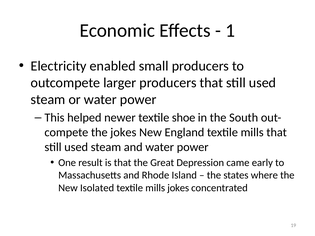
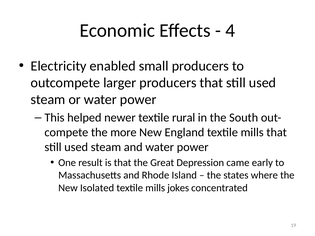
1: 1 -> 4
shoe: shoe -> rural
the jokes: jokes -> more
